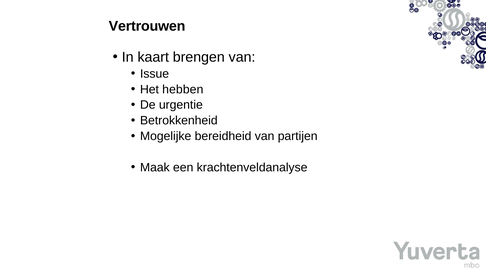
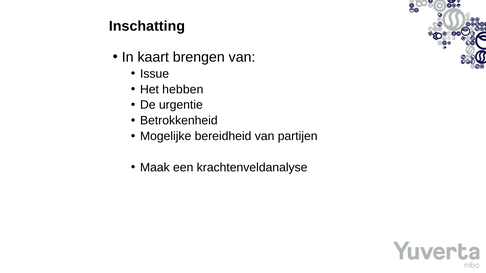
Vertrouwen: Vertrouwen -> Inschatting
